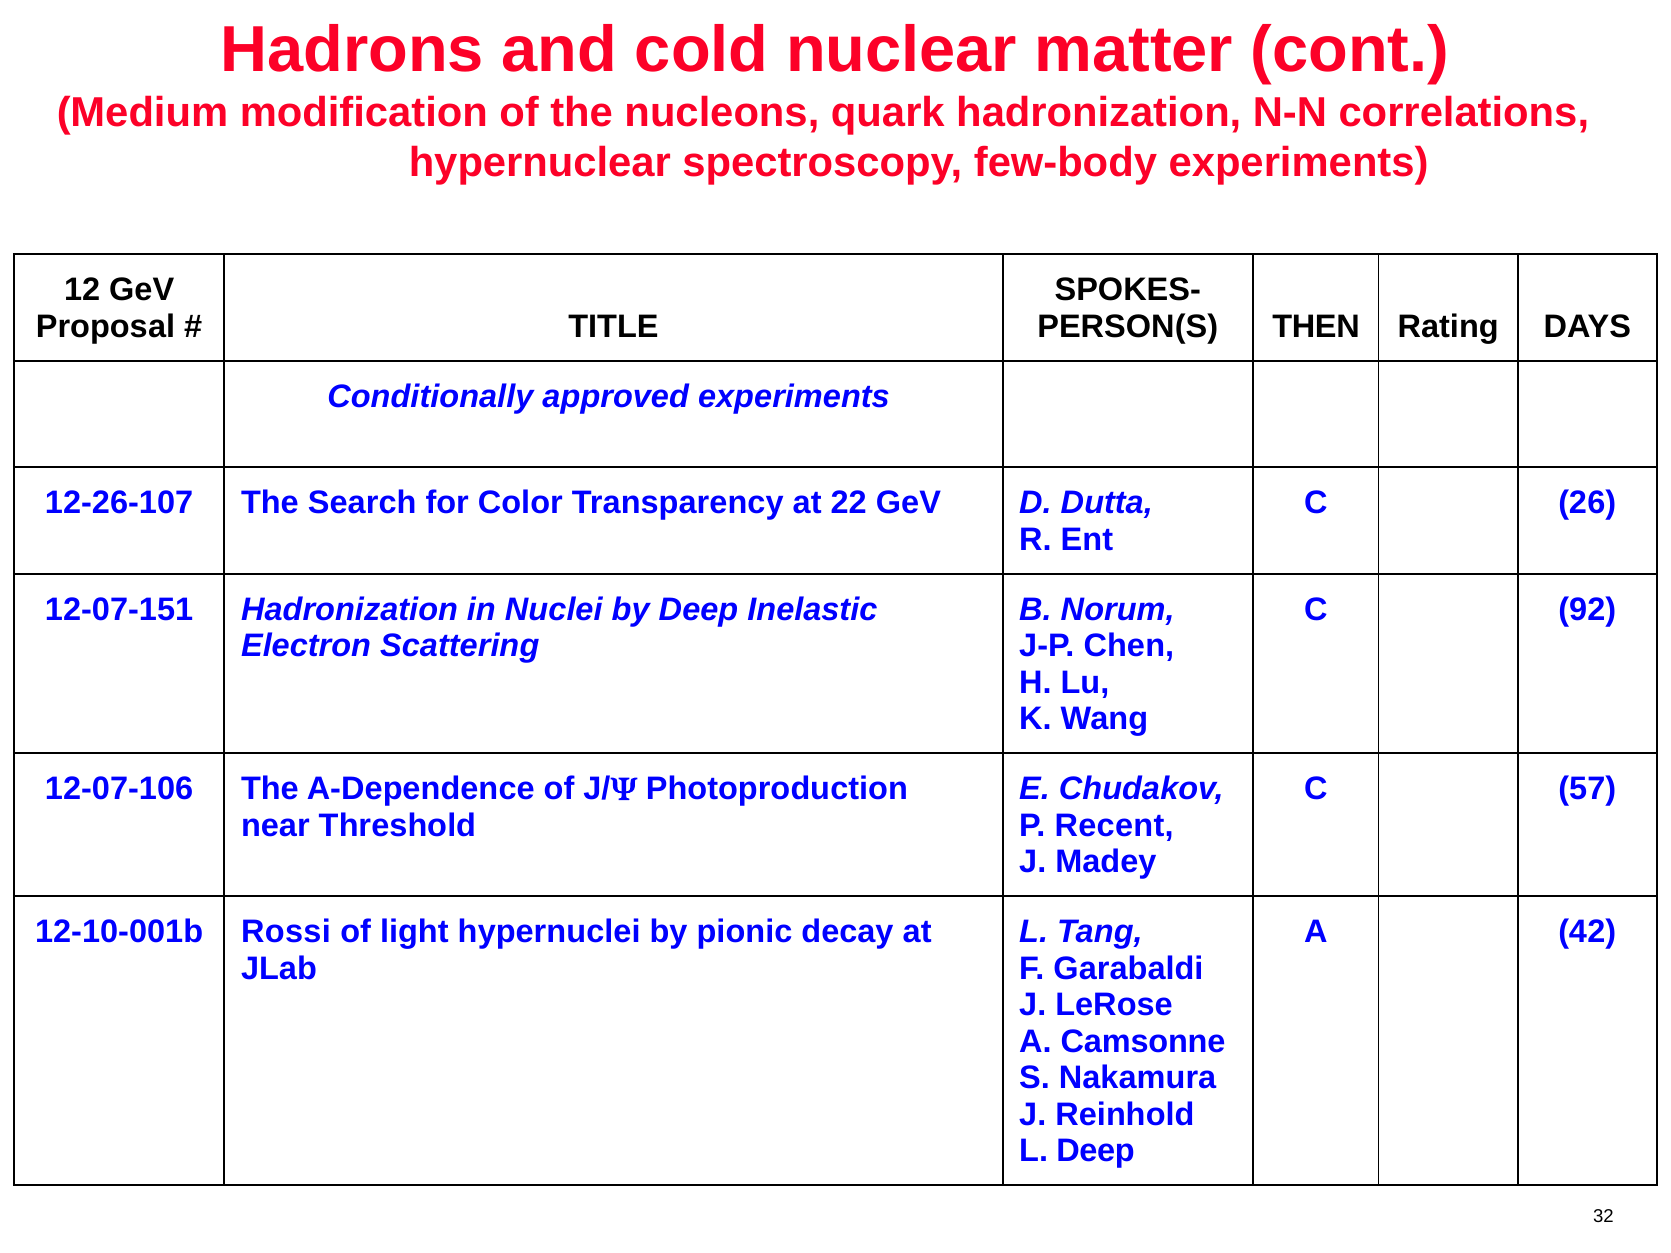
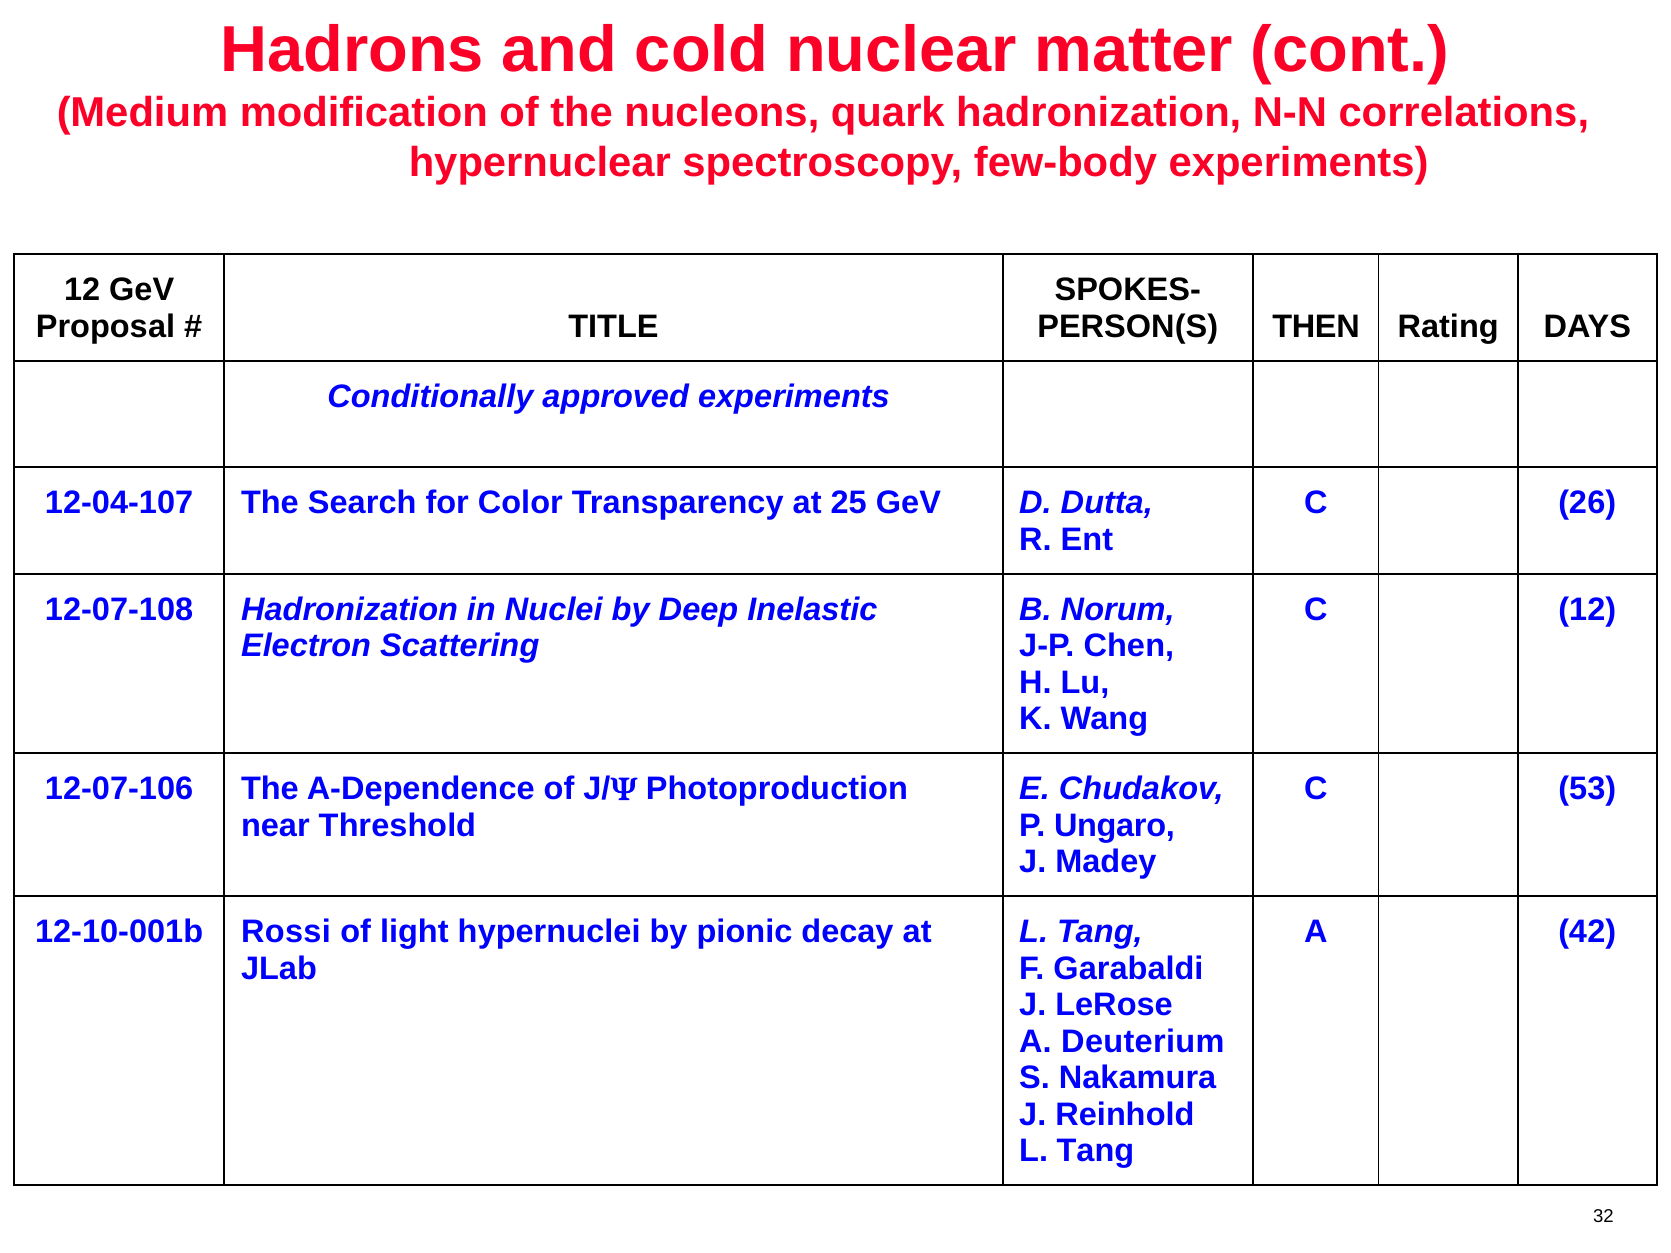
12-26-107: 12-26-107 -> 12-04-107
22: 22 -> 25
12-07-151: 12-07-151 -> 12-07-108
C 92: 92 -> 12
57: 57 -> 53
Recent: Recent -> Ungaro
Camsonne: Camsonne -> Deuterium
Deep at (1096, 1151): Deep -> Tang
